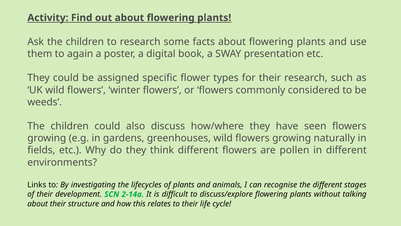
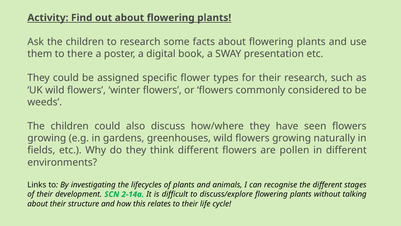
again: again -> there
